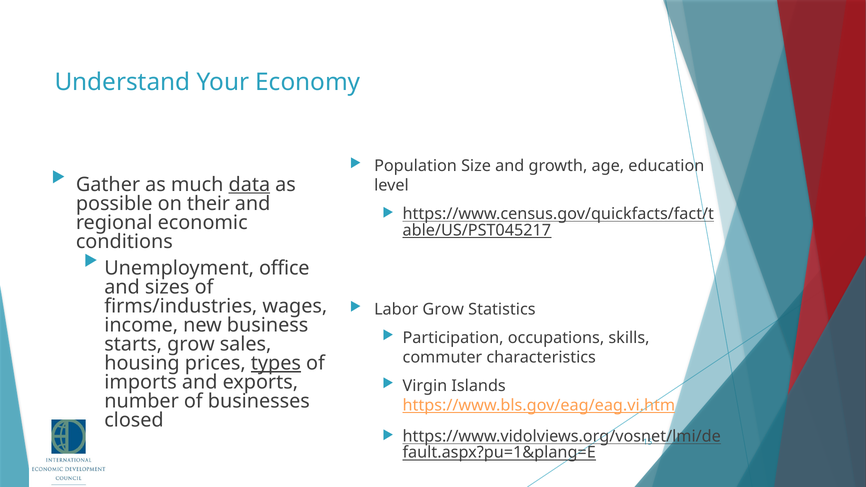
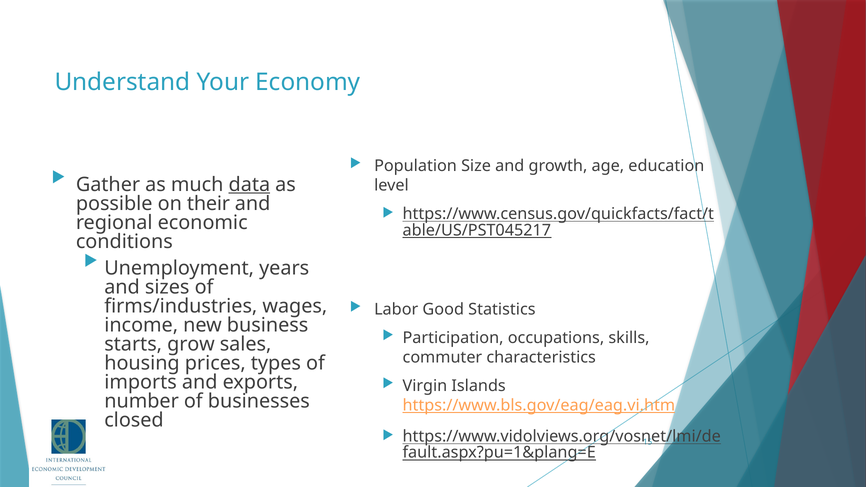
office: office -> years
Labor Grow: Grow -> Good
types underline: present -> none
